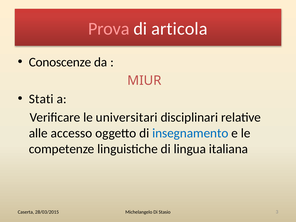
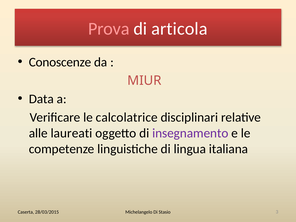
Stati: Stati -> Data
universitari: universitari -> calcolatrice
accesso: accesso -> laureati
insegnamento colour: blue -> purple
